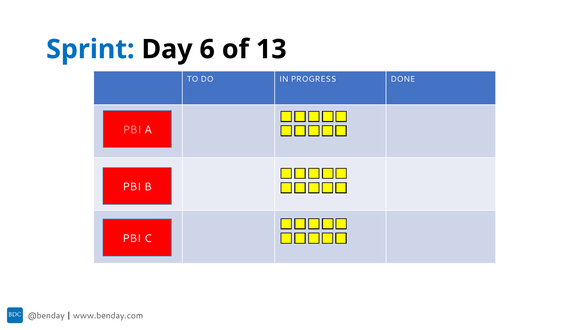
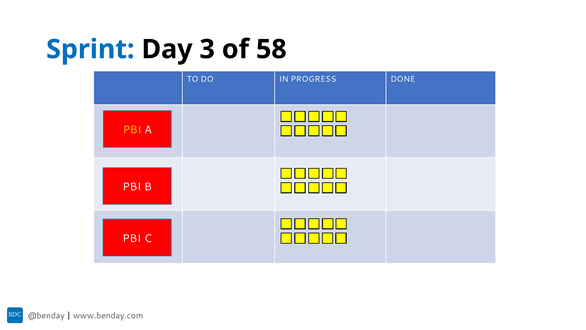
6: 6 -> 3
13: 13 -> 58
PBI at (132, 130) colour: pink -> yellow
